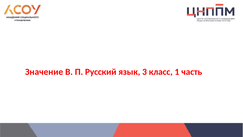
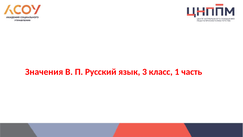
Значение: Значение -> Значения
